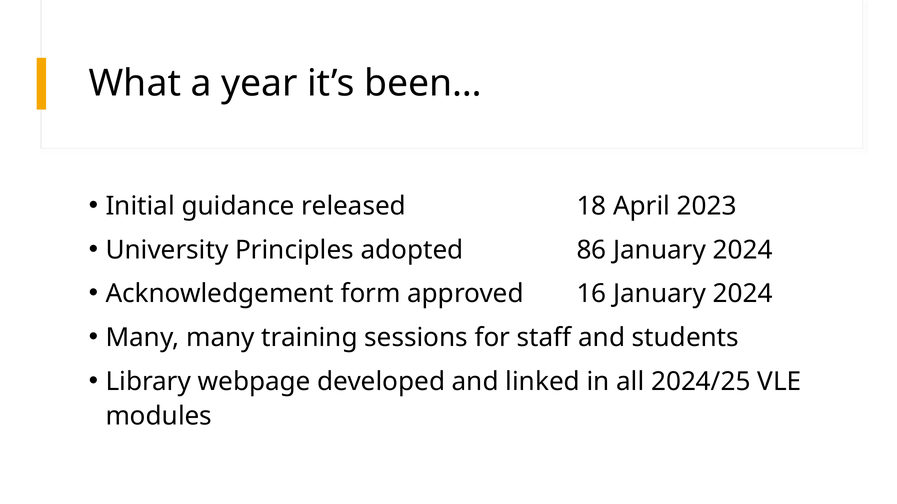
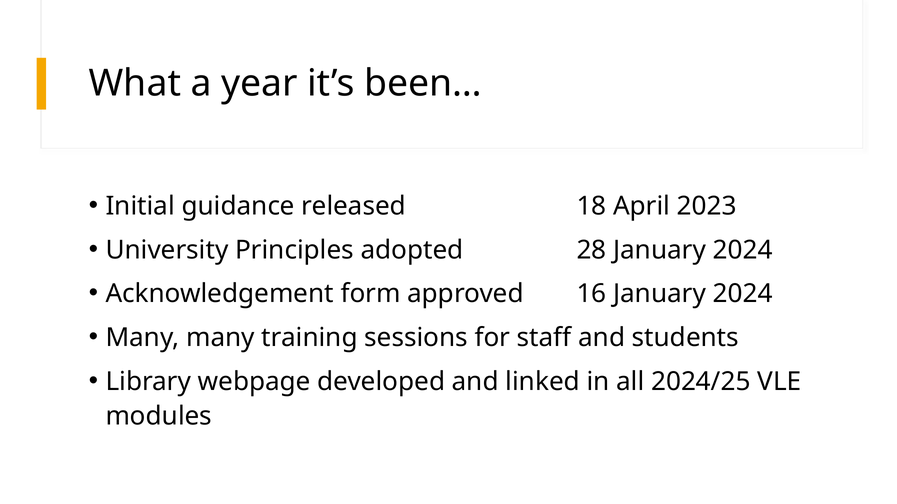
86: 86 -> 28
